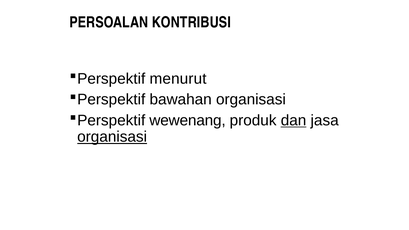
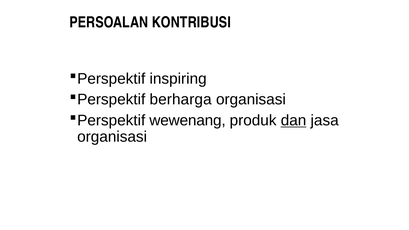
menurut: menurut -> inspiring
bawahan: bawahan -> berharga
organisasi at (112, 137) underline: present -> none
